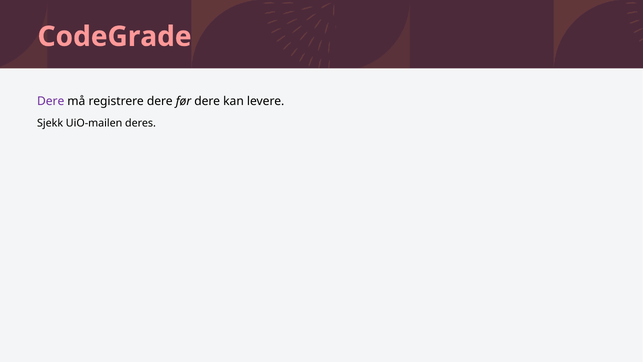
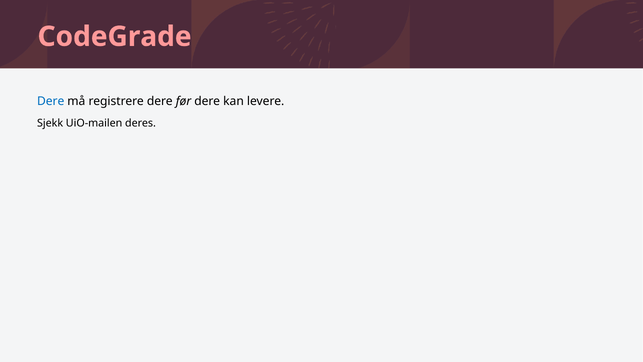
Dere at (51, 101) colour: purple -> blue
